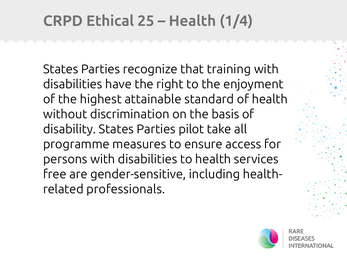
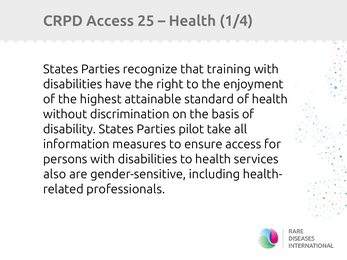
CRPD Ethical: Ethical -> Access
programme: programme -> information
free: free -> also
